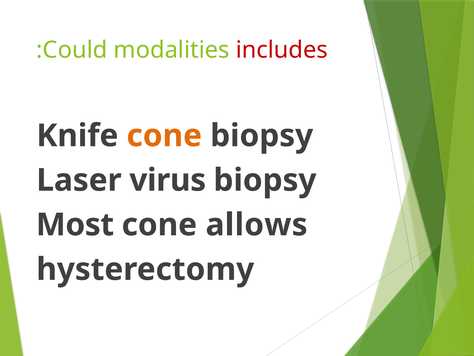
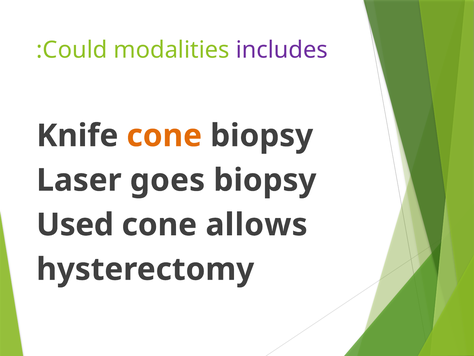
includes colour: red -> purple
virus: virus -> goes
Most: Most -> Used
